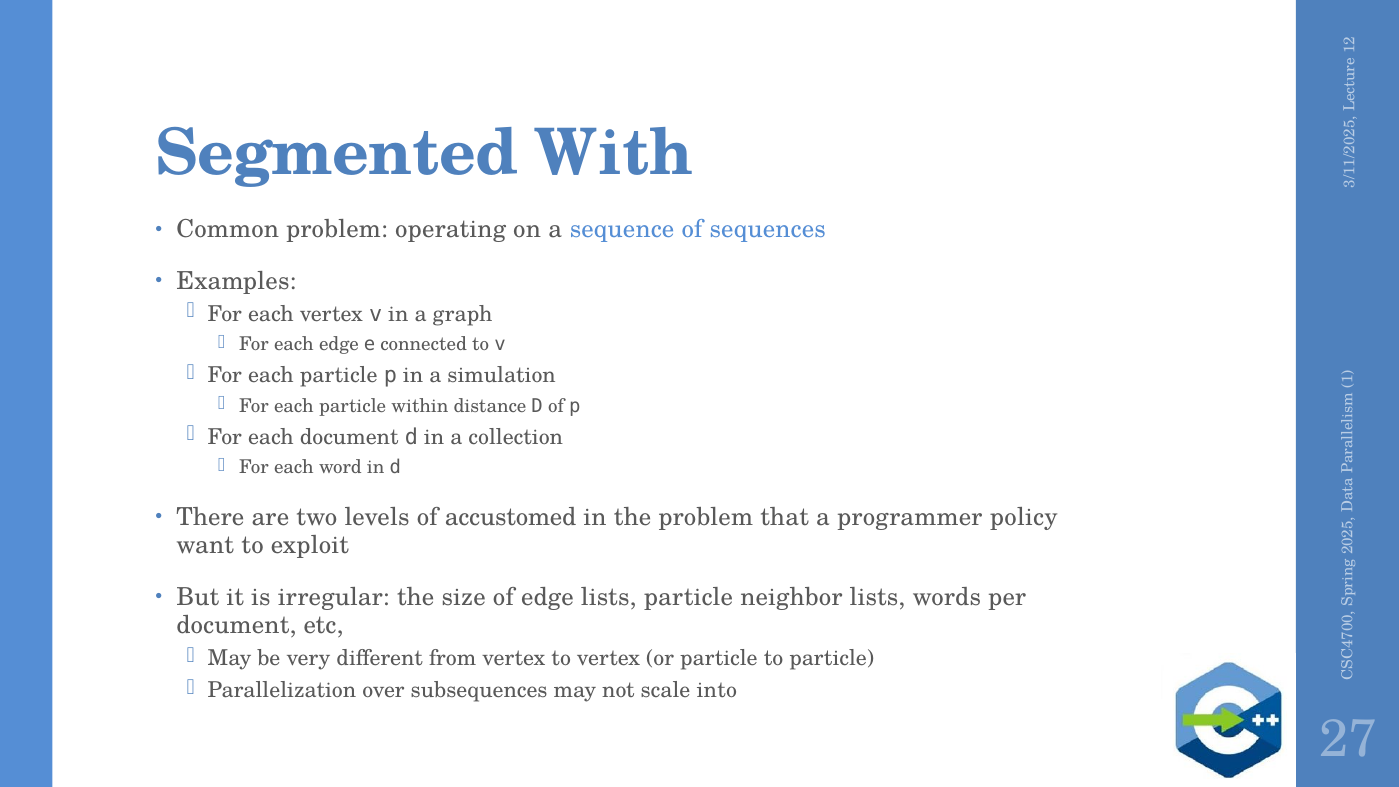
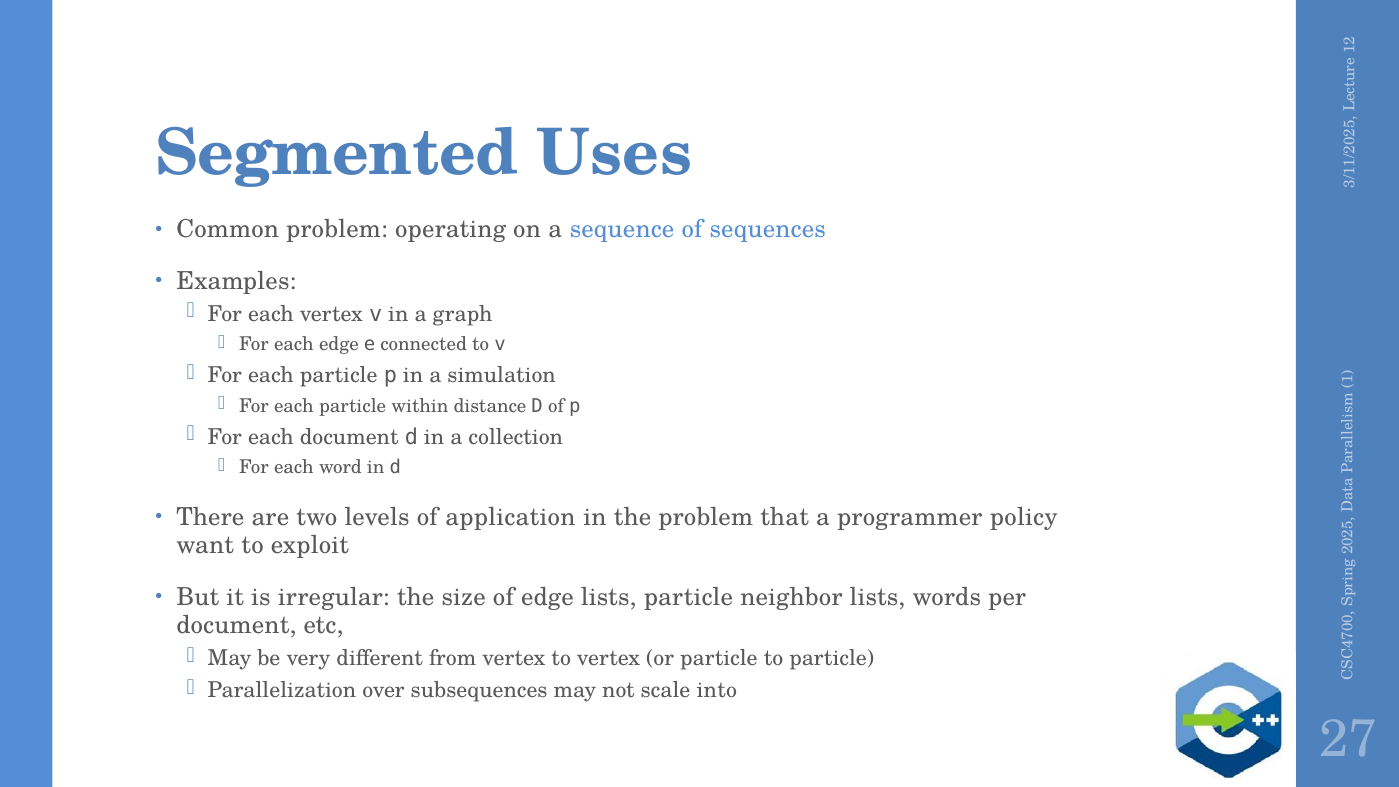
With: With -> Uses
accustomed: accustomed -> application
